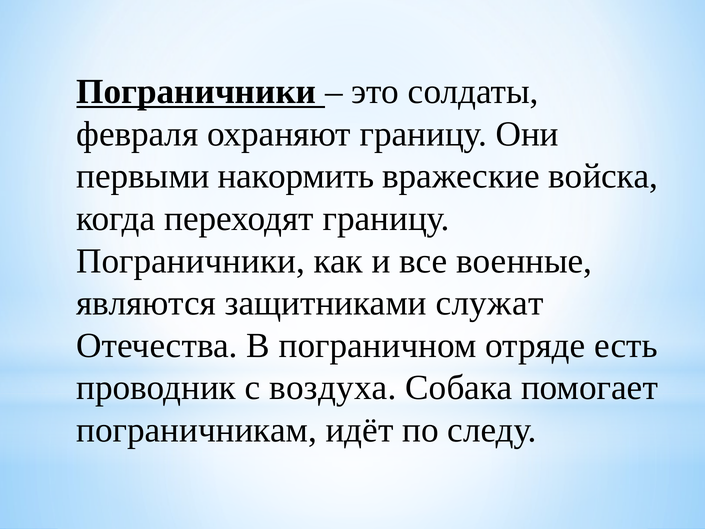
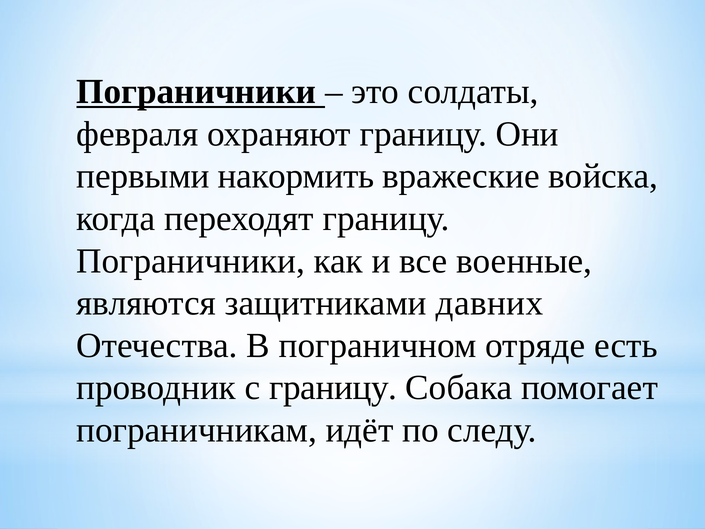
служат: служат -> давних
с воздуха: воздуха -> границу
